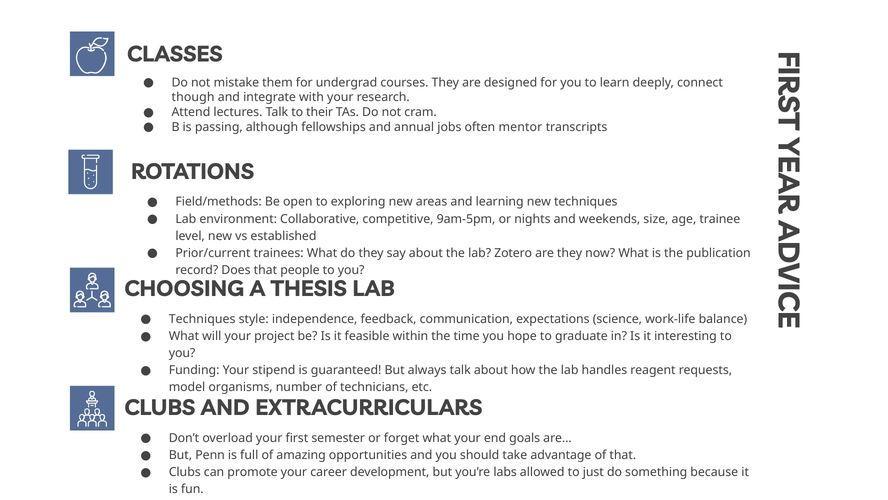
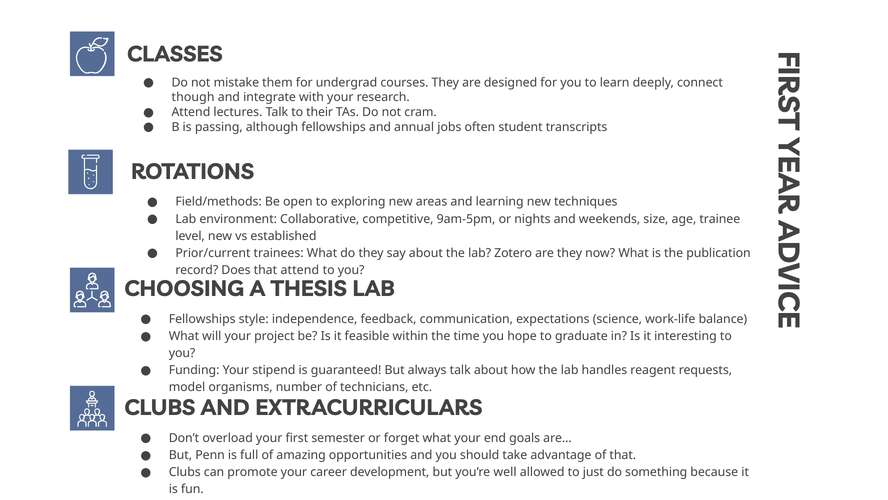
mentor: mentor -> student
that people: people -> attend
Techniques at (202, 319): Techniques -> Fellowships
labs: labs -> well
